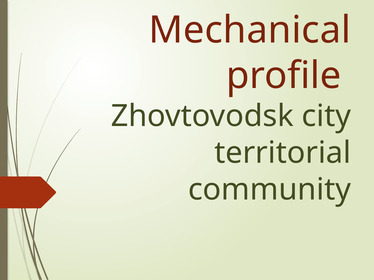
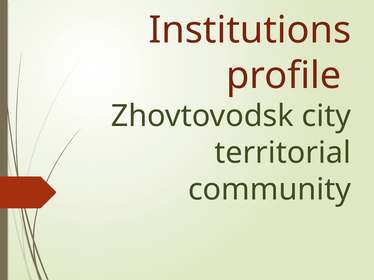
Mechanical: Mechanical -> Institutions
